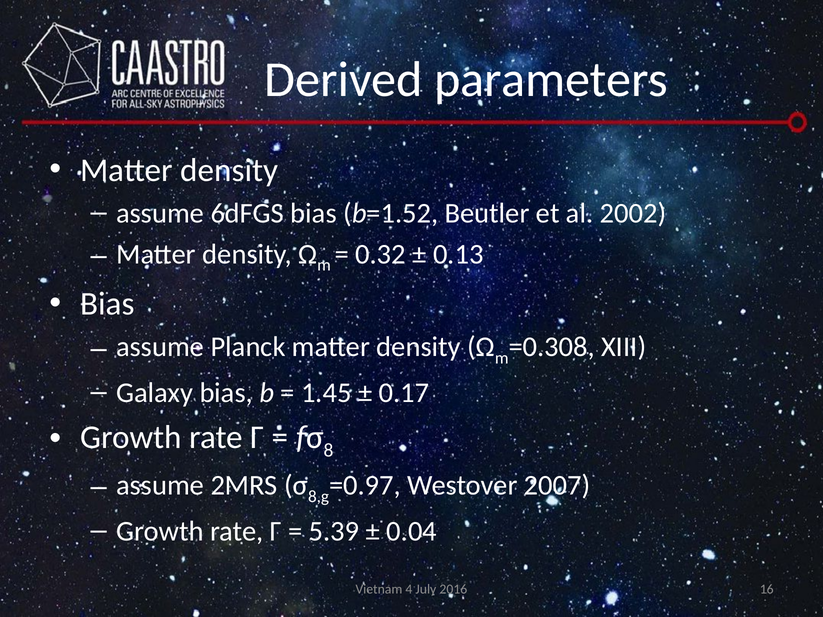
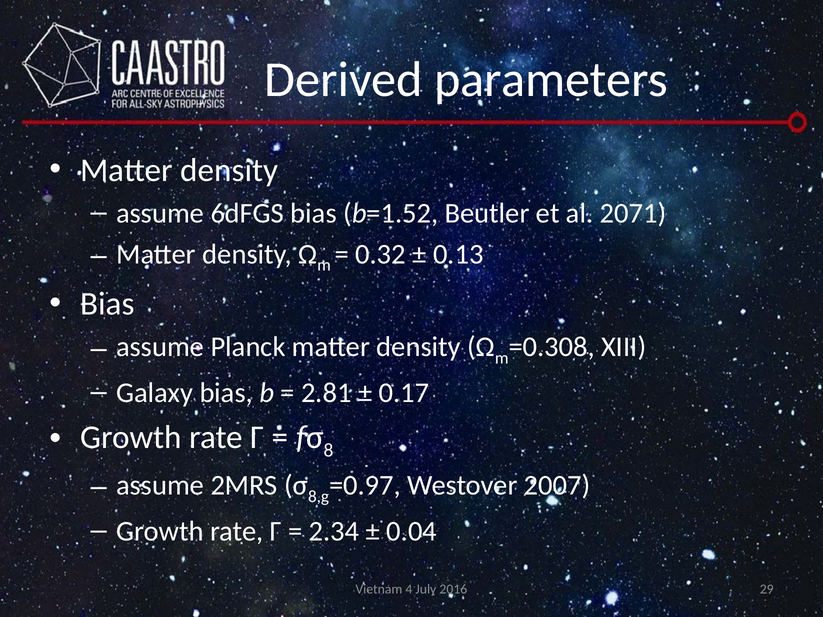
2002: 2002 -> 2071
1.45: 1.45 -> 2.81
5.39: 5.39 -> 2.34
16: 16 -> 29
